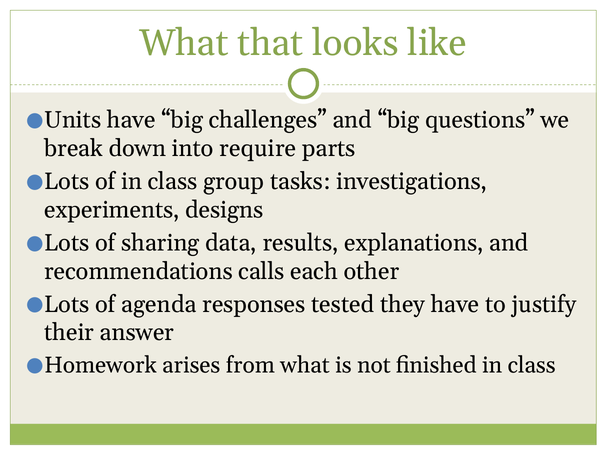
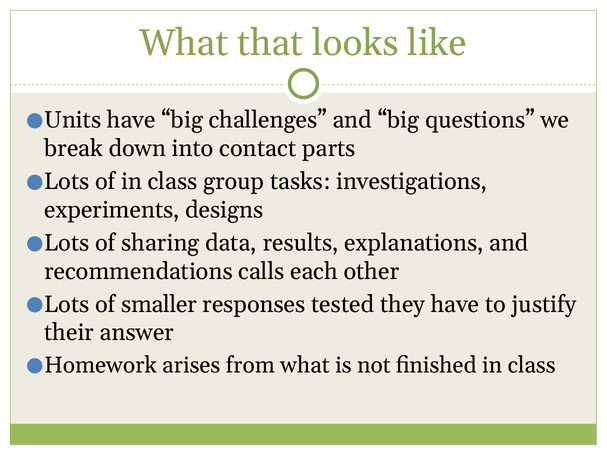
require: require -> contact
agenda: agenda -> smaller
